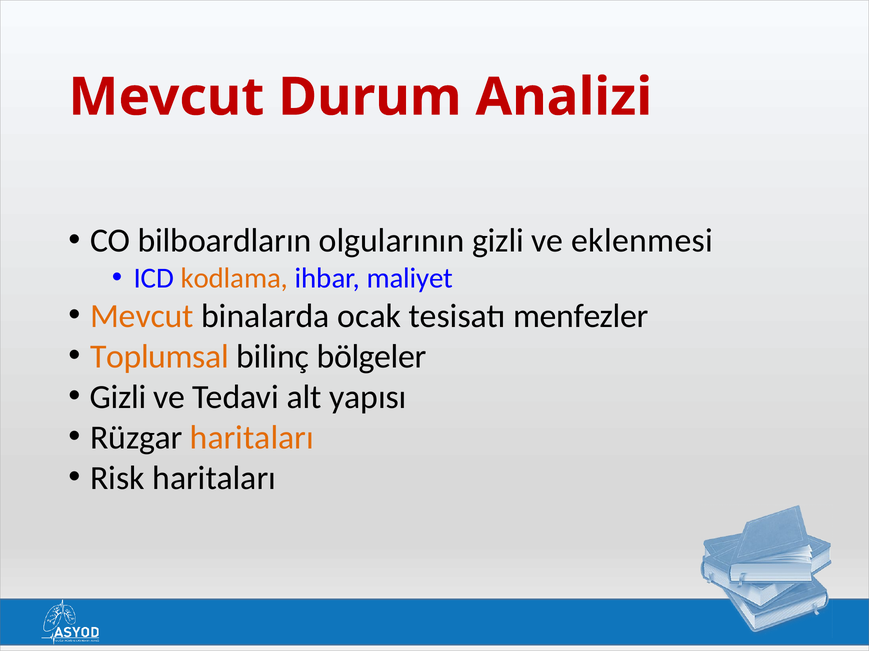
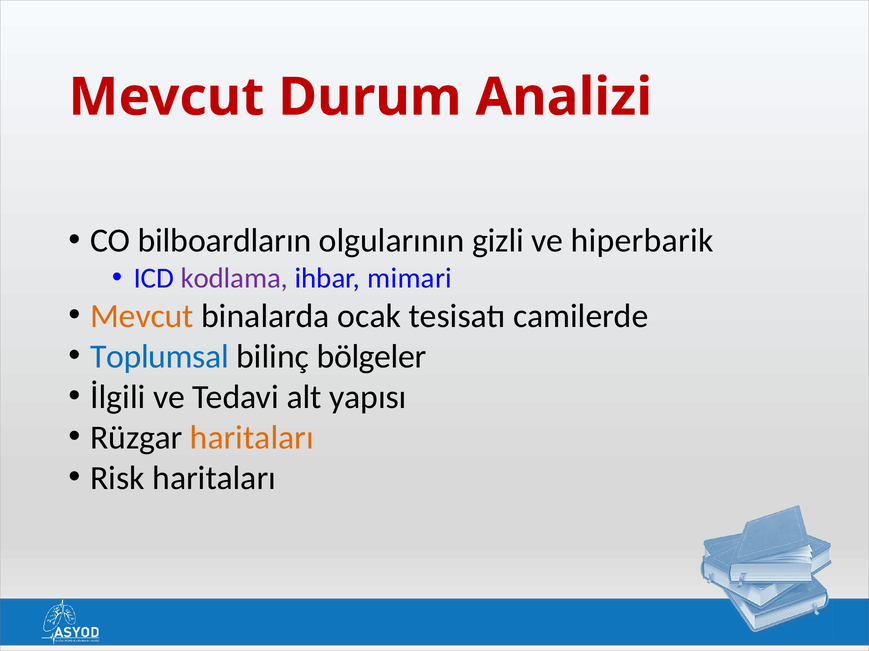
eklenmesi: eklenmesi -> hiperbarik
kodlama colour: orange -> purple
maliyet: maliyet -> mimari
menfezler: menfezler -> camilerde
Toplumsal colour: orange -> blue
Gizli at (118, 398): Gizli -> İlgili
